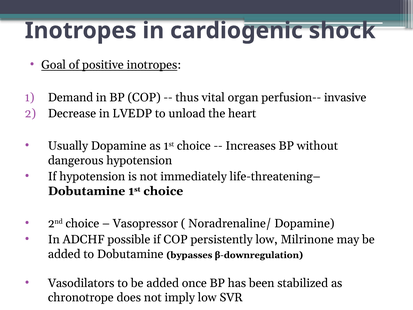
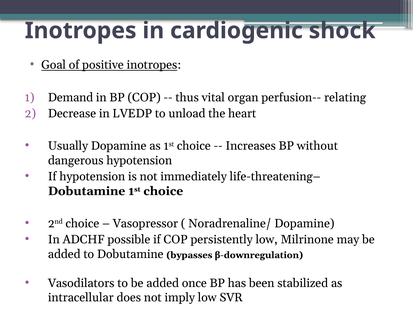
invasive: invasive -> relating
chronotrope: chronotrope -> intracellular
